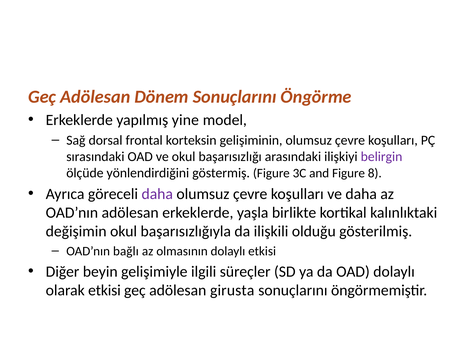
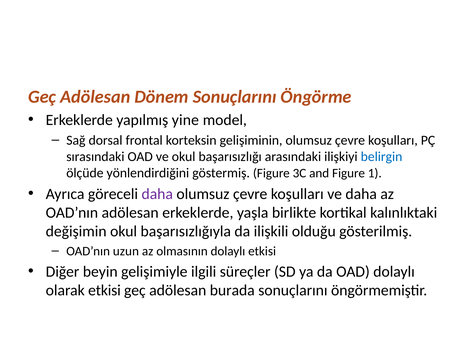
belirgin colour: purple -> blue
8: 8 -> 1
bağlı: bağlı -> uzun
girusta: girusta -> burada
